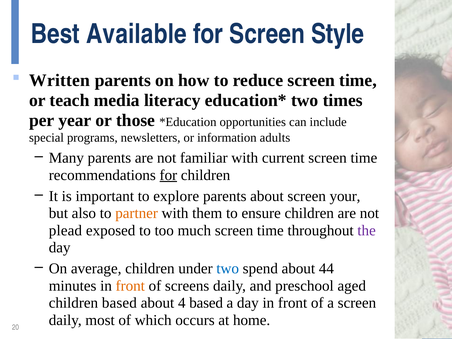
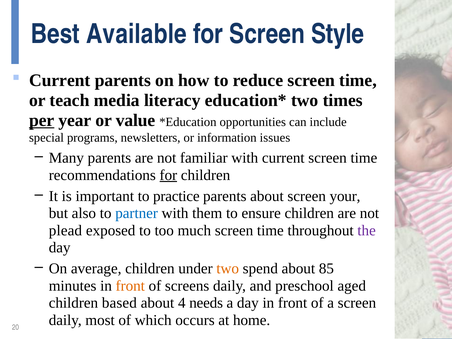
Written at (60, 80): Written -> Current
per underline: none -> present
those: those -> value
adults: adults -> issues
explore: explore -> practice
partner colour: orange -> blue
two at (228, 269) colour: blue -> orange
44: 44 -> 85
4 based: based -> needs
